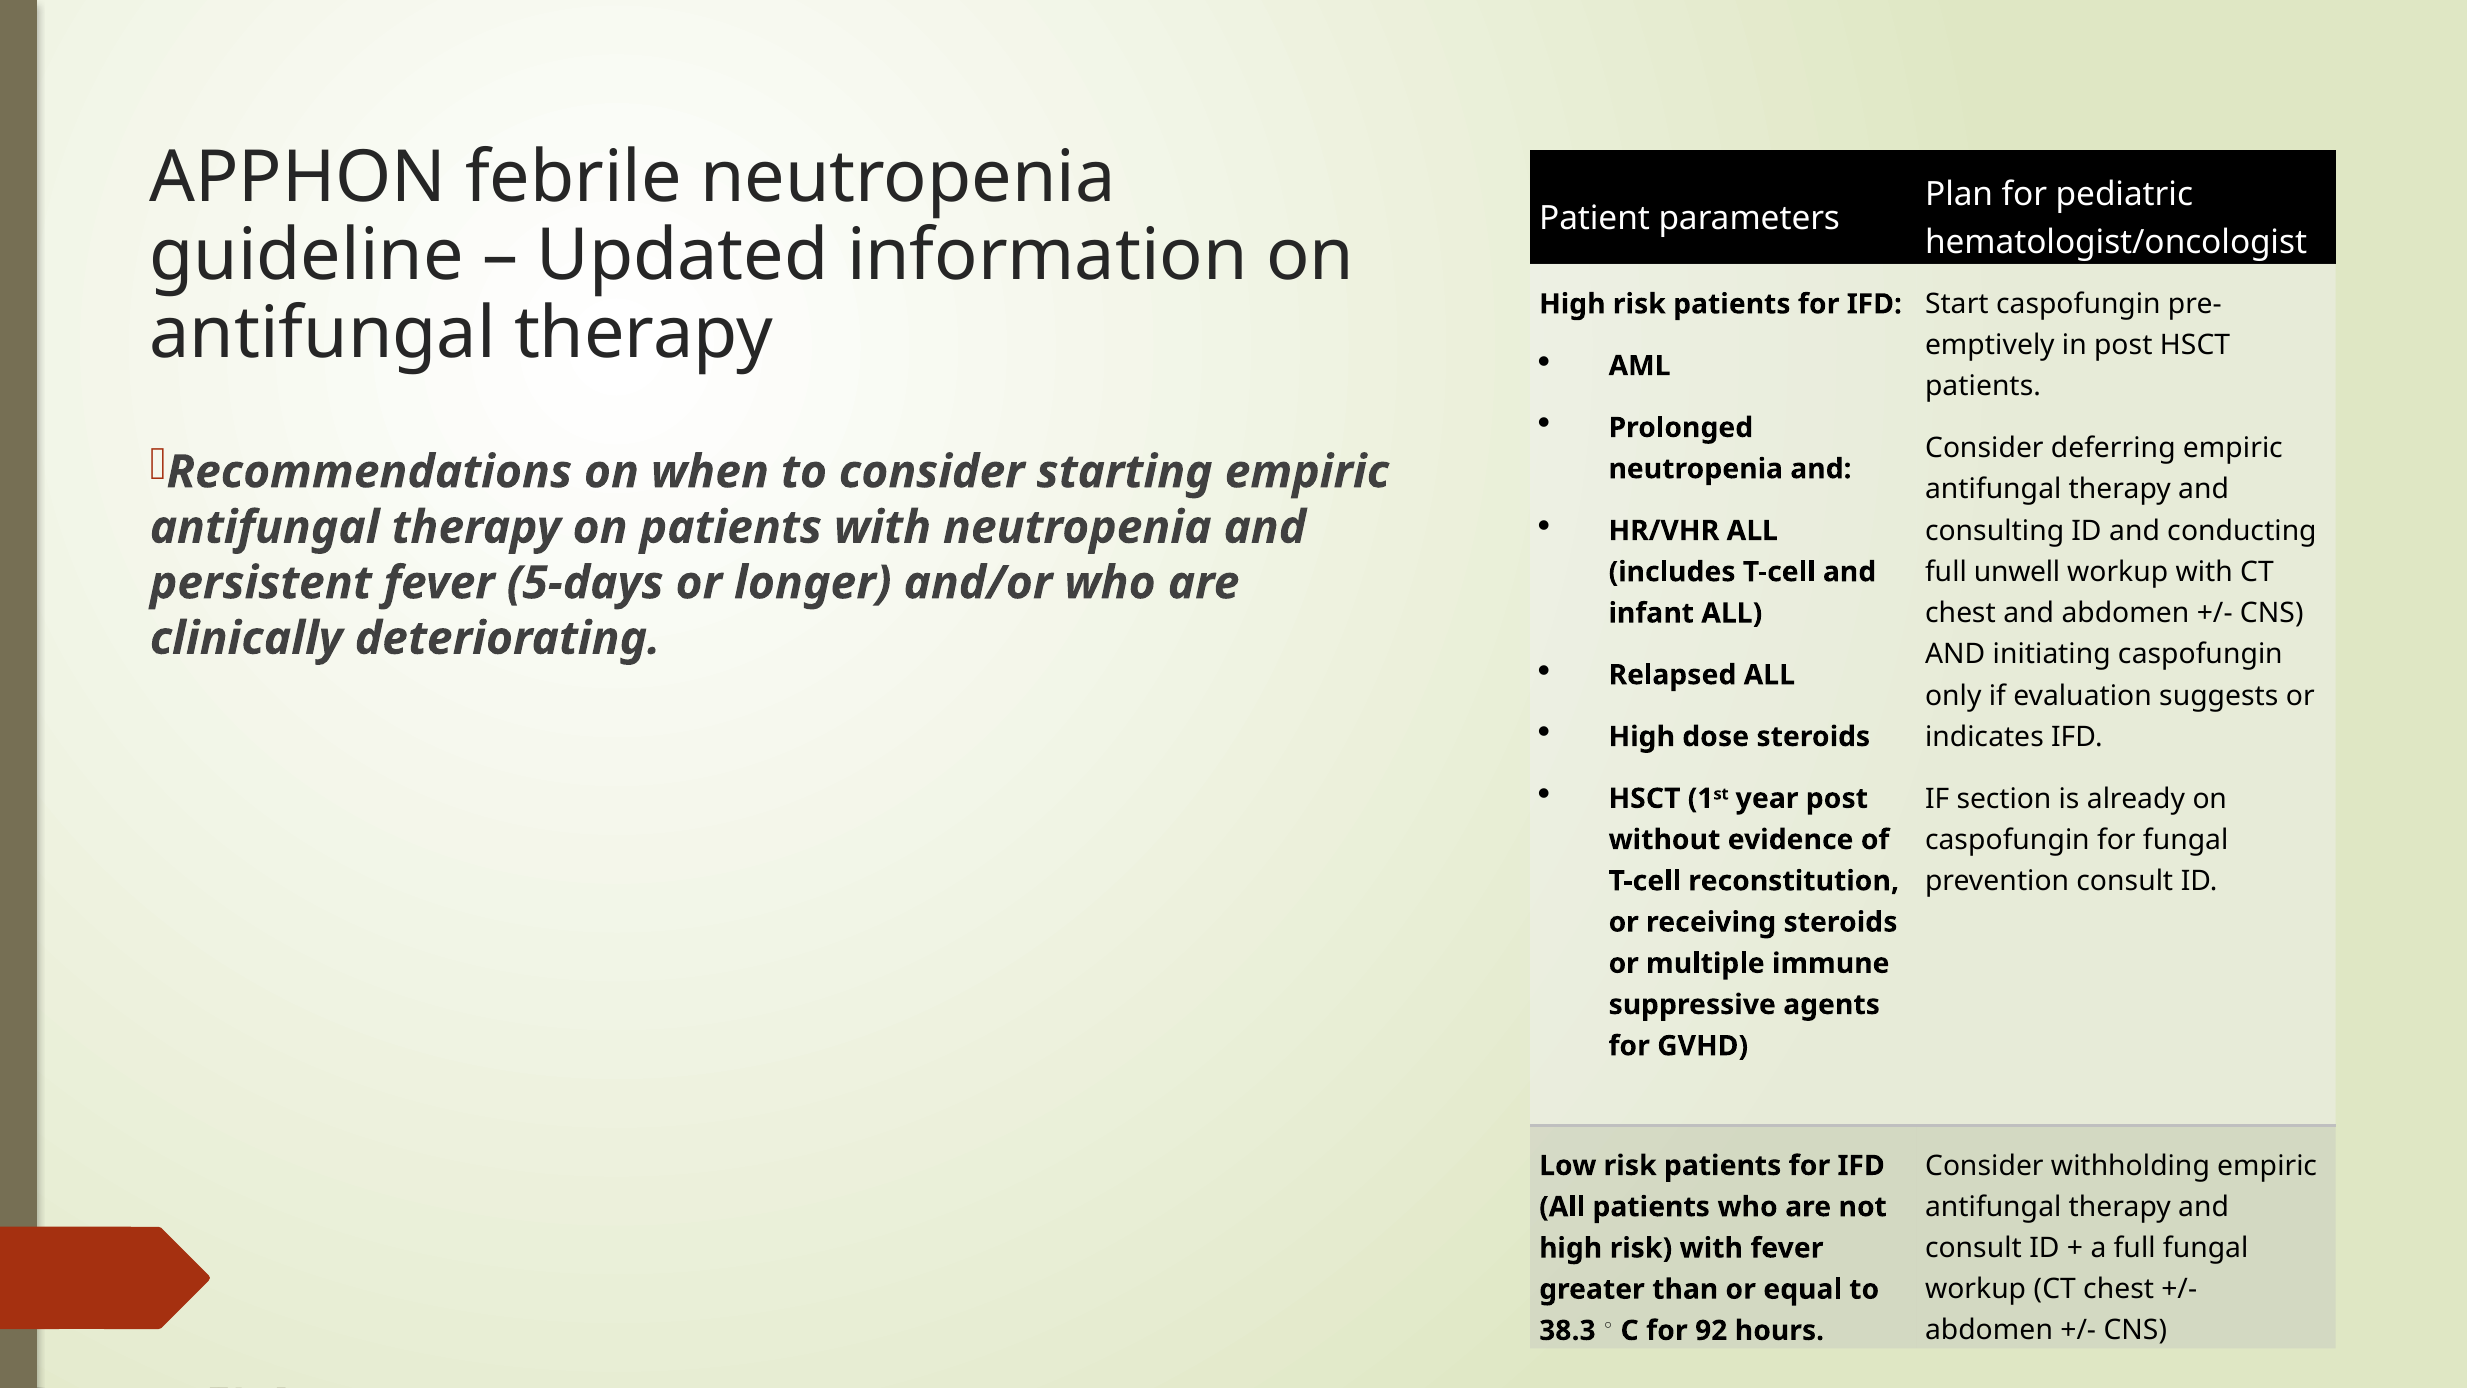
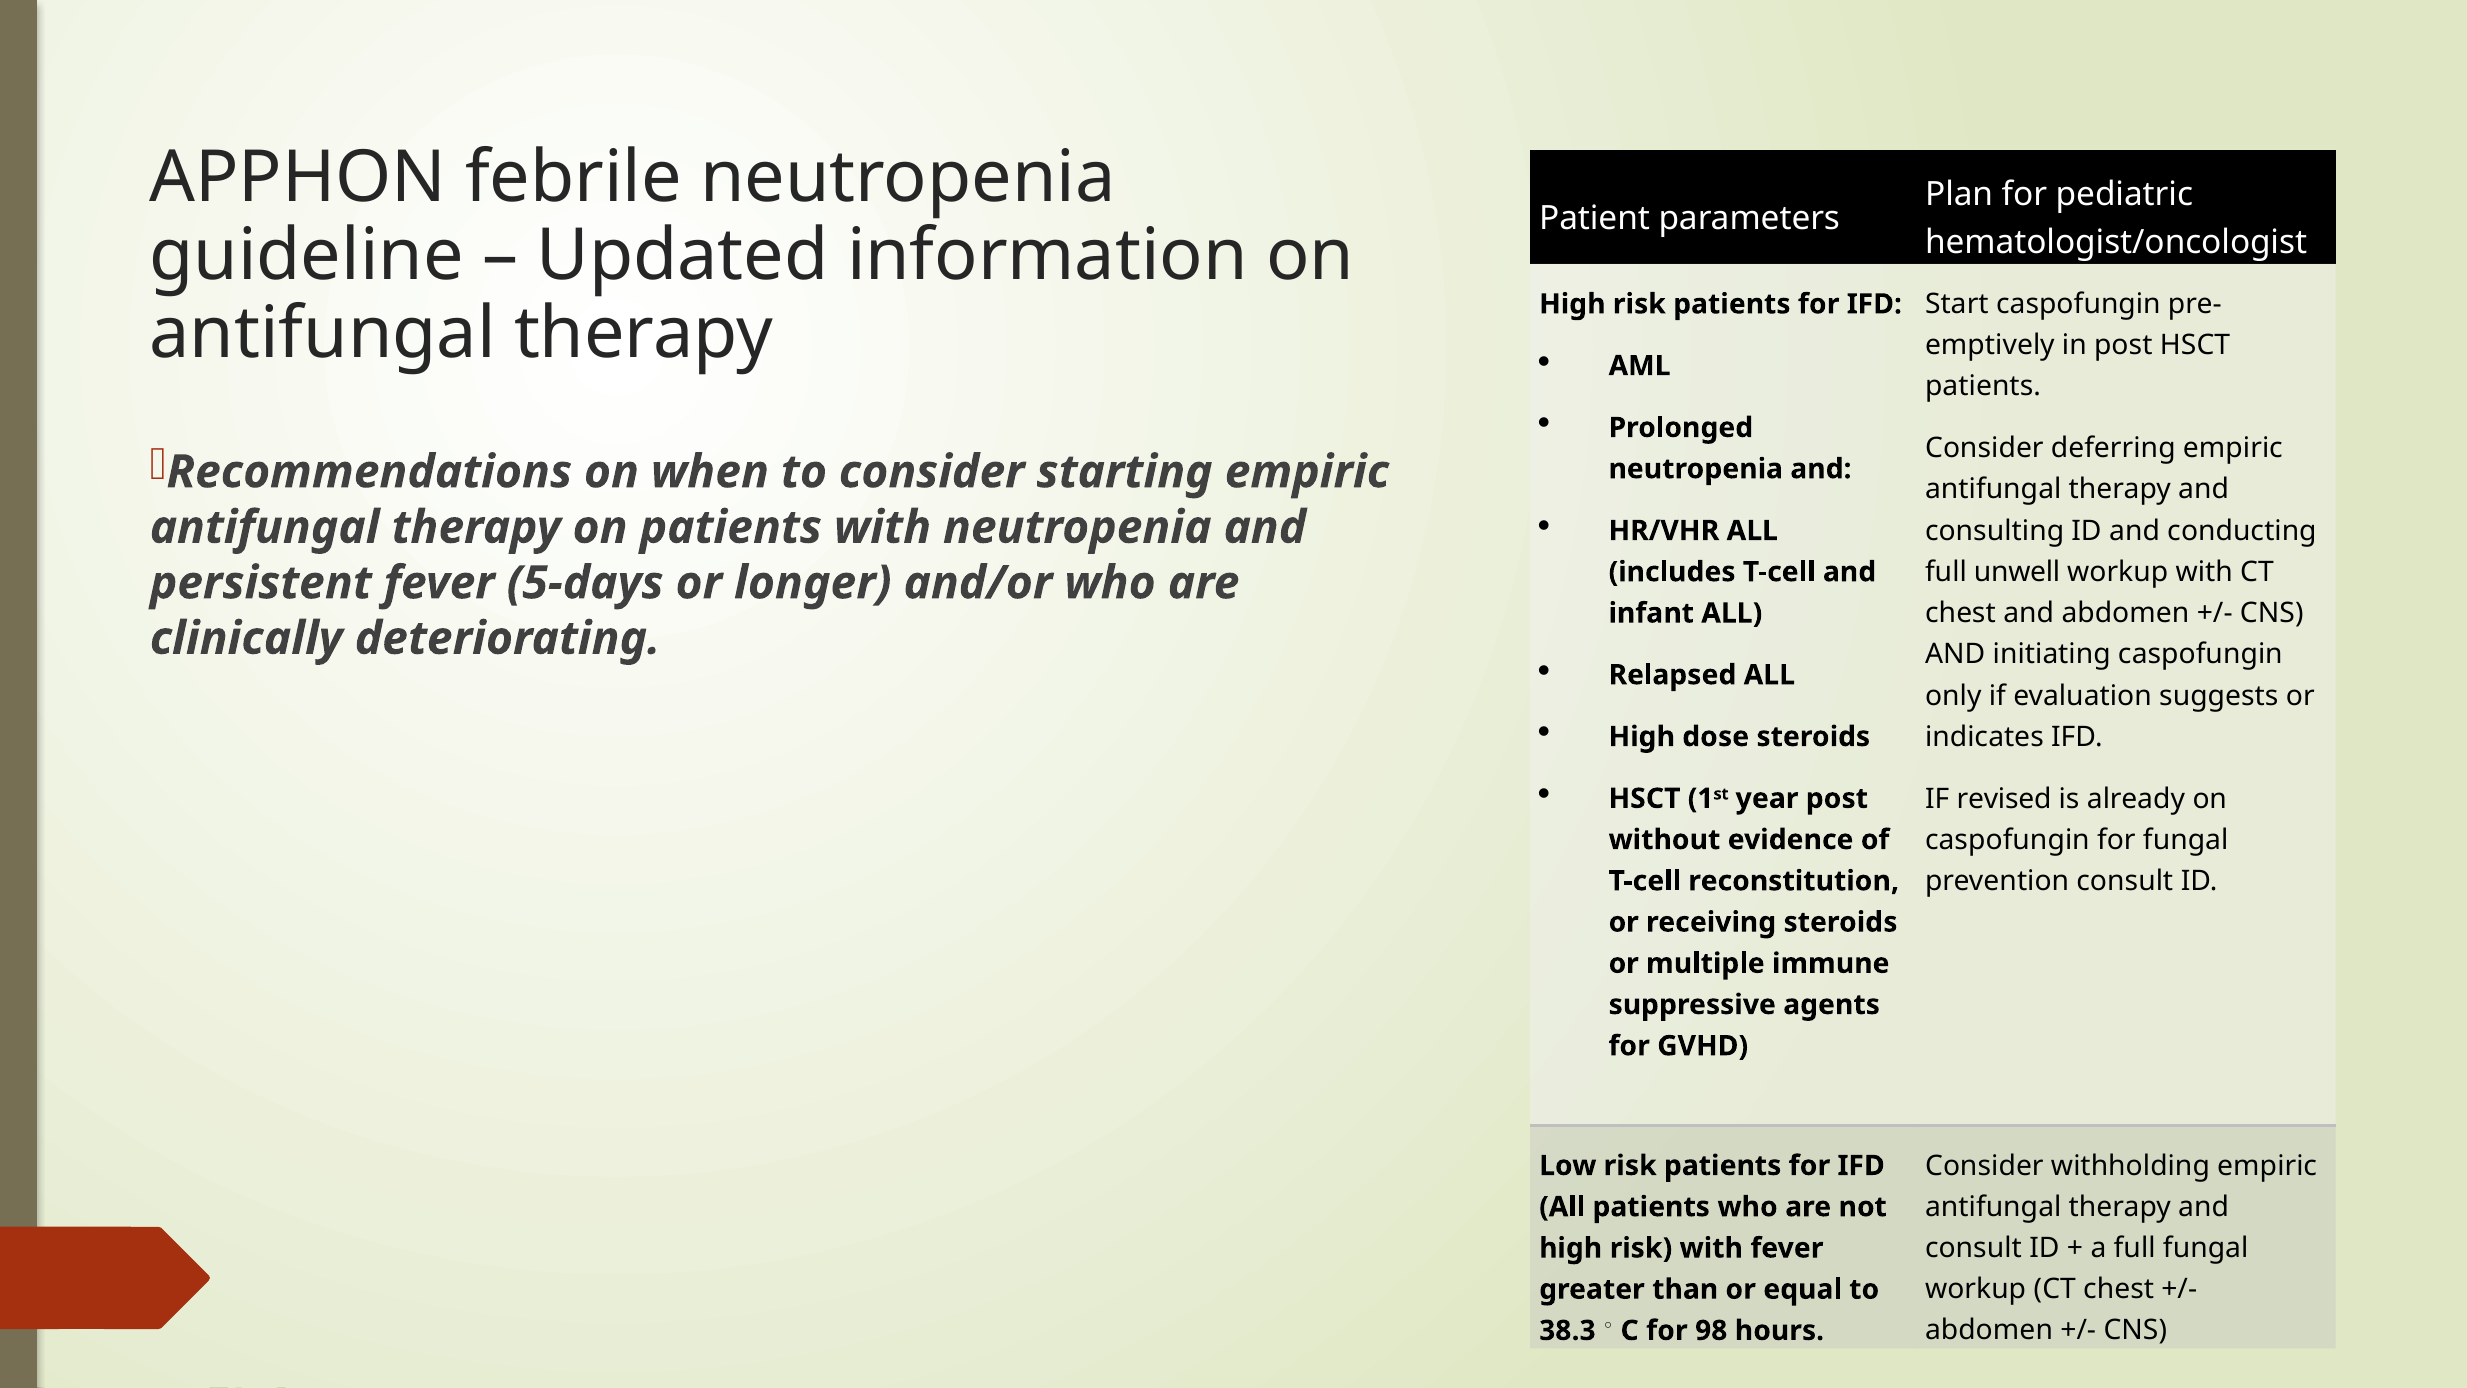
section: section -> revised
92: 92 -> 98
